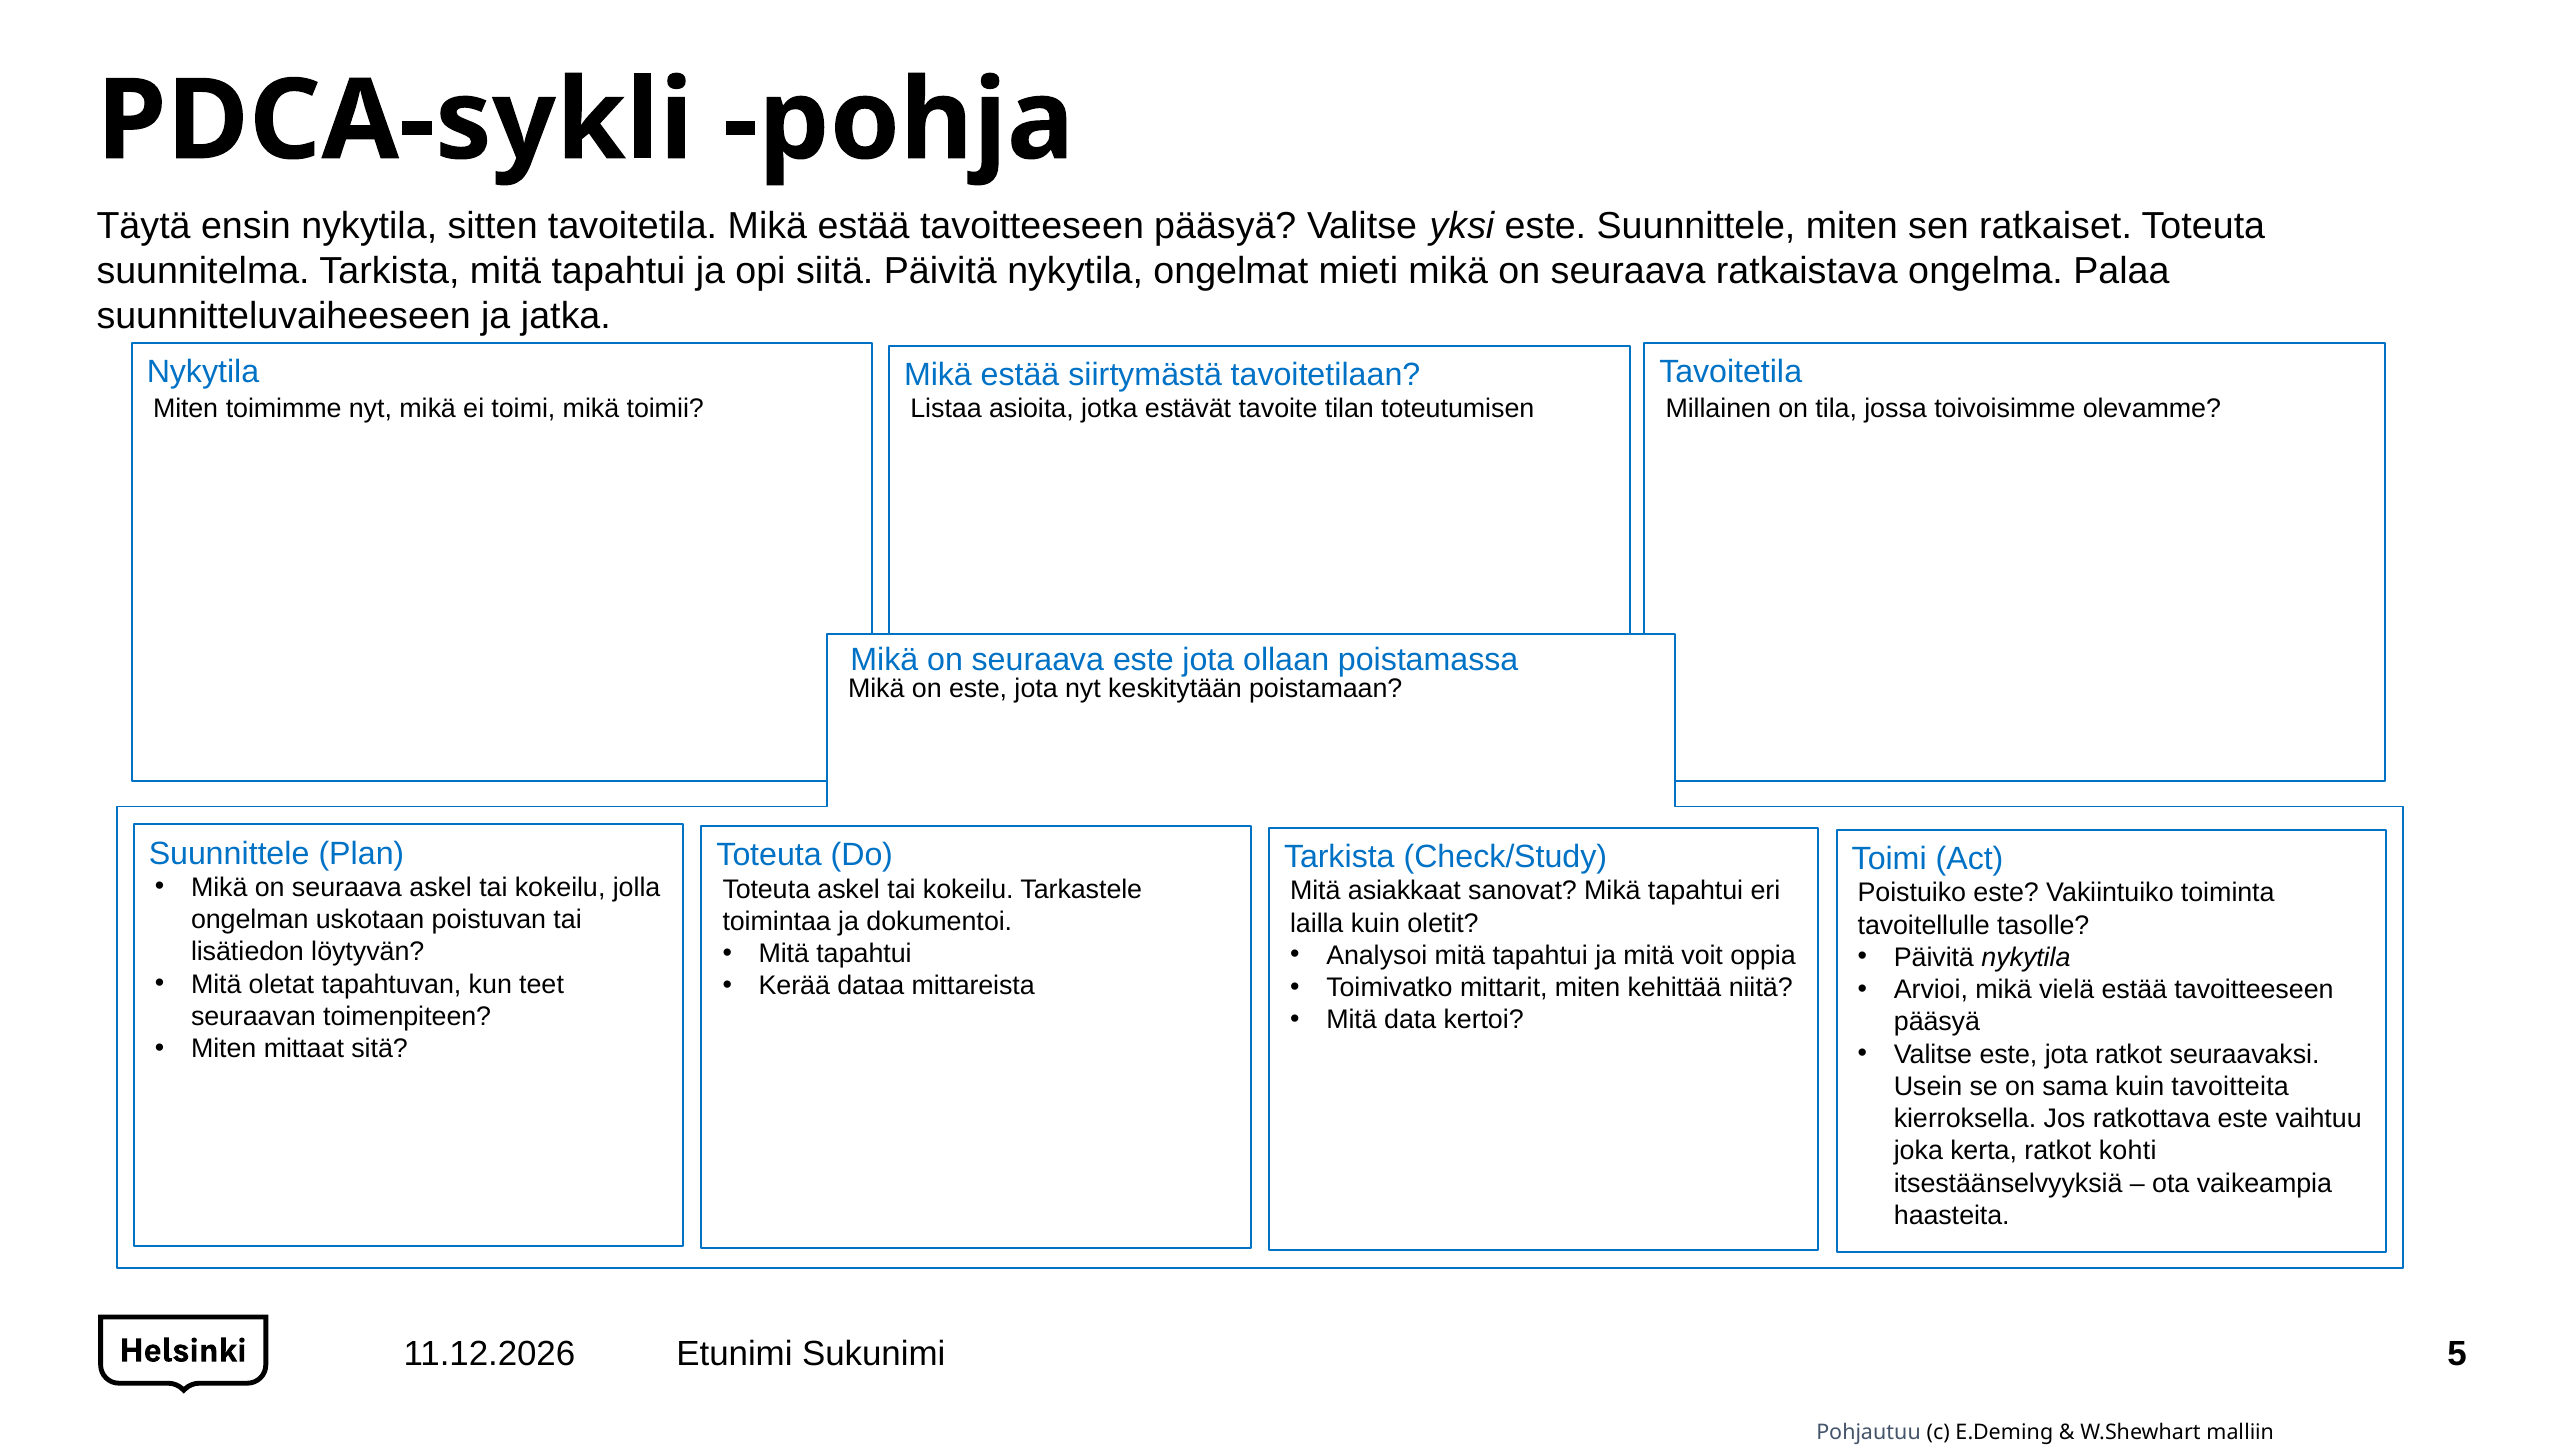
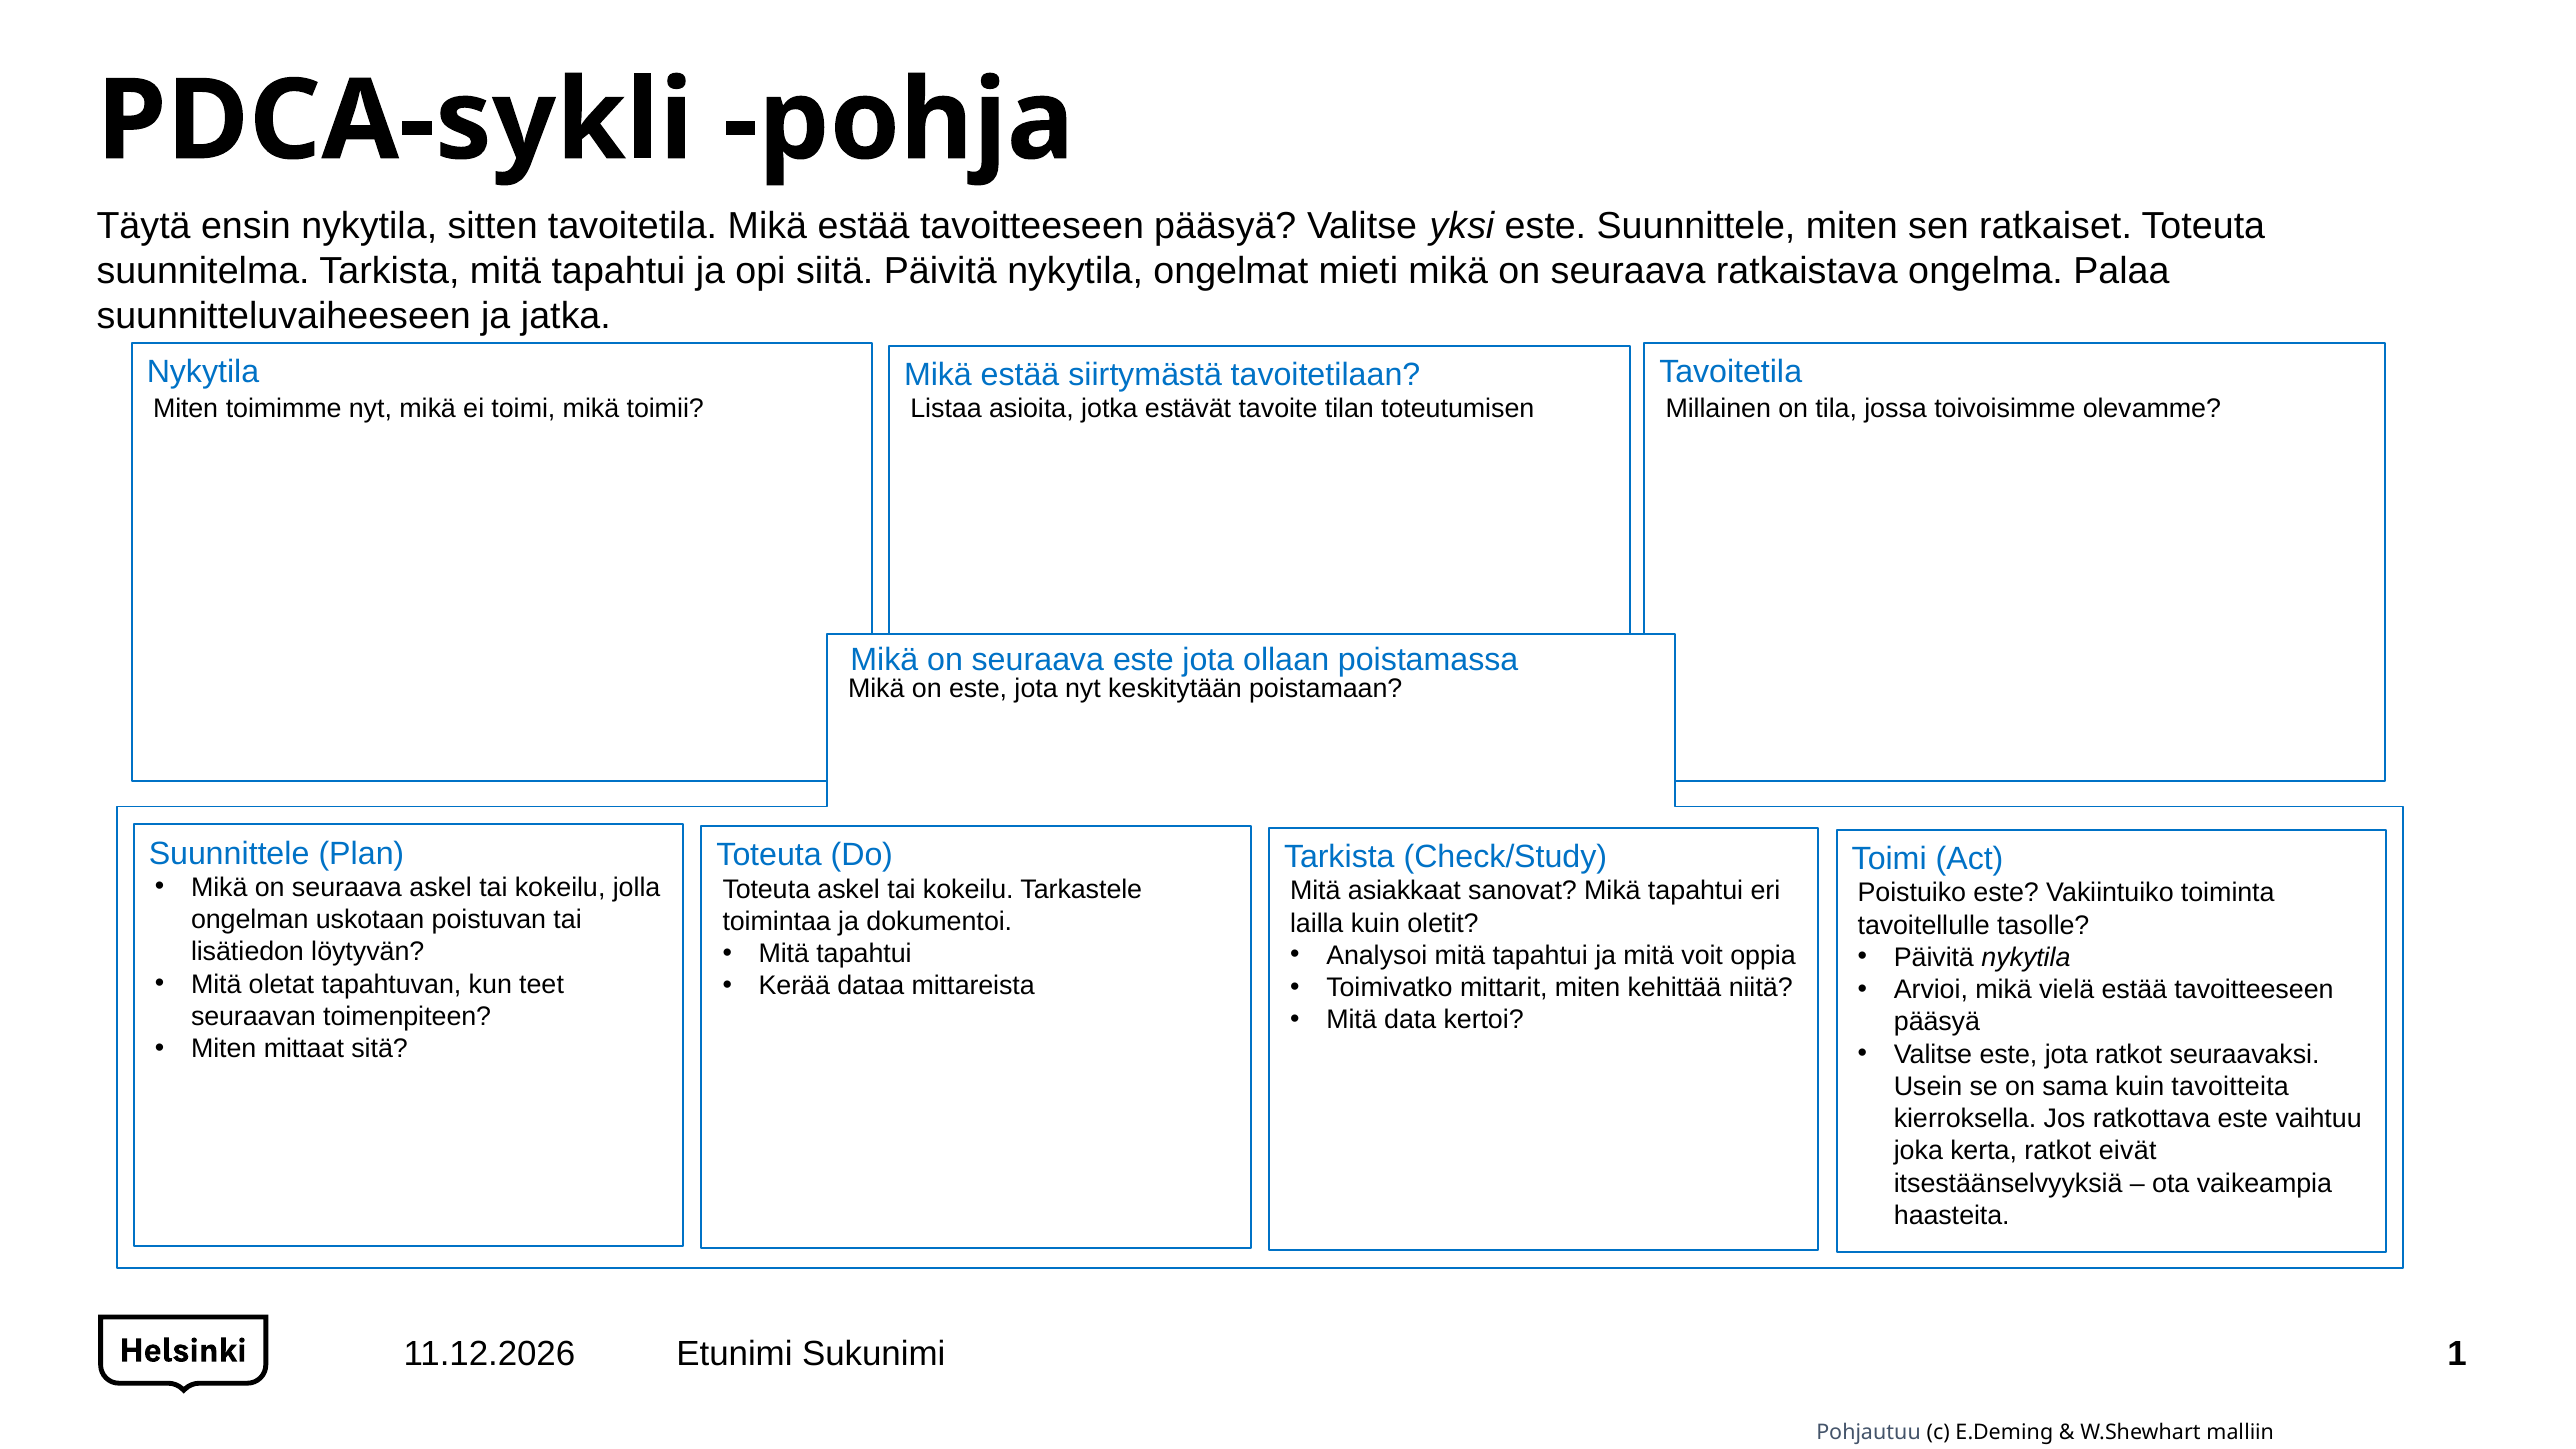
kohti: kohti -> eivät
5: 5 -> 1
